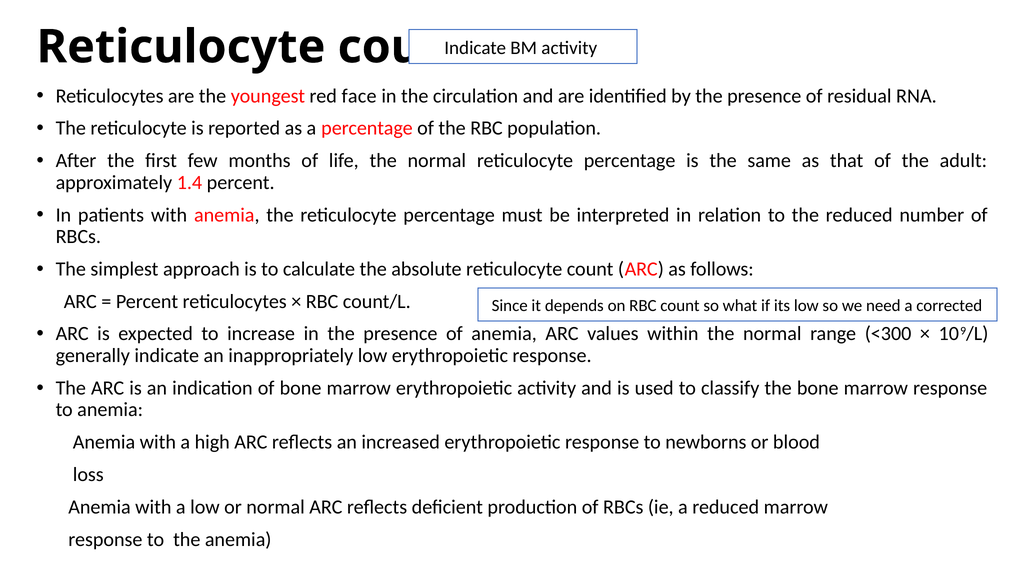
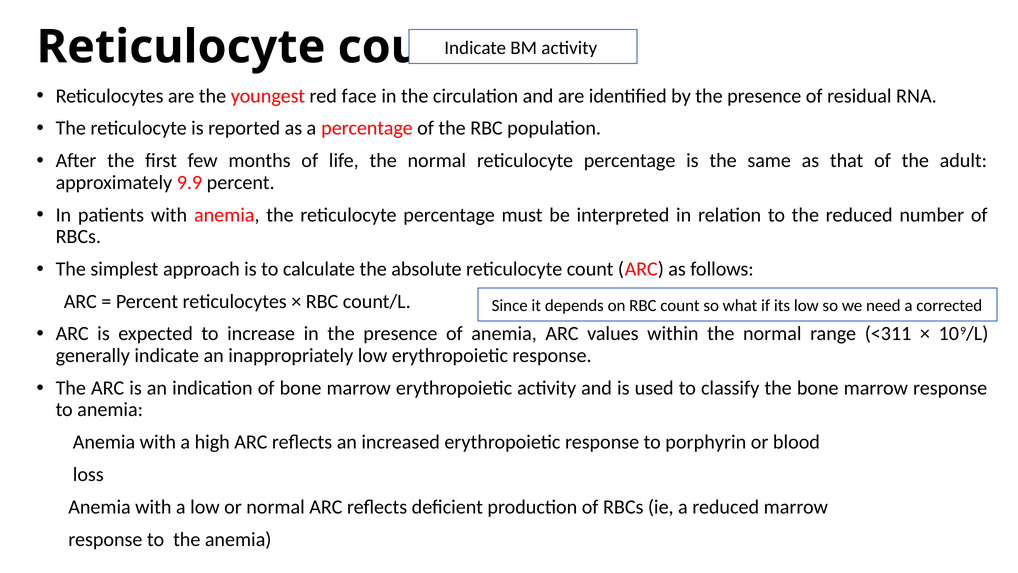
1.4: 1.4 -> 9.9
<300: <300 -> <311
newborns: newborns -> porphyrin
